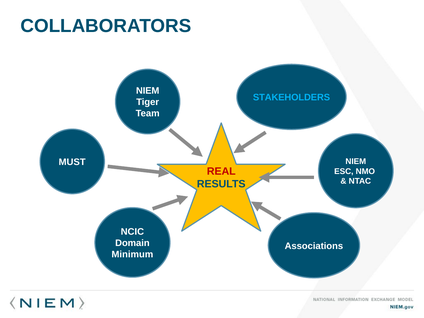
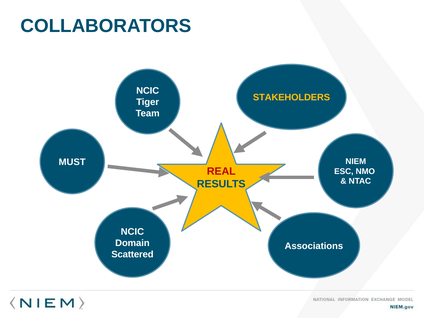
NIEM at (148, 91): NIEM -> NCIC
STAKEHOLDERS colour: light blue -> yellow
Minimum: Minimum -> Scattered
